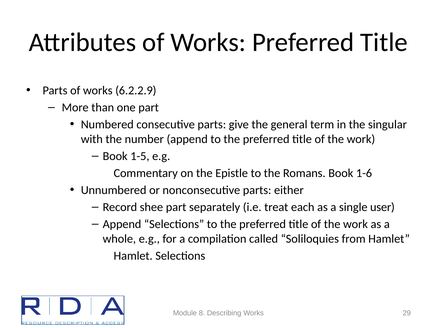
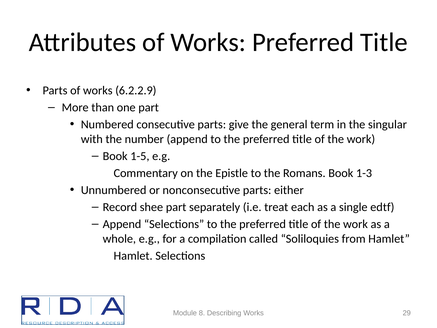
1-6: 1-6 -> 1-3
user: user -> edtf
